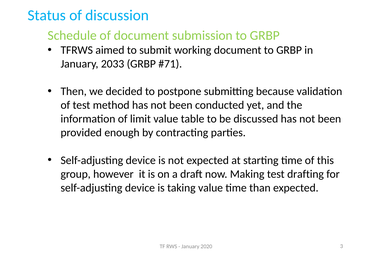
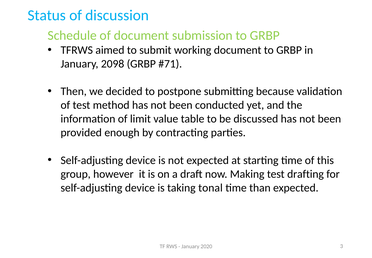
2033: 2033 -> 2098
taking value: value -> tonal
